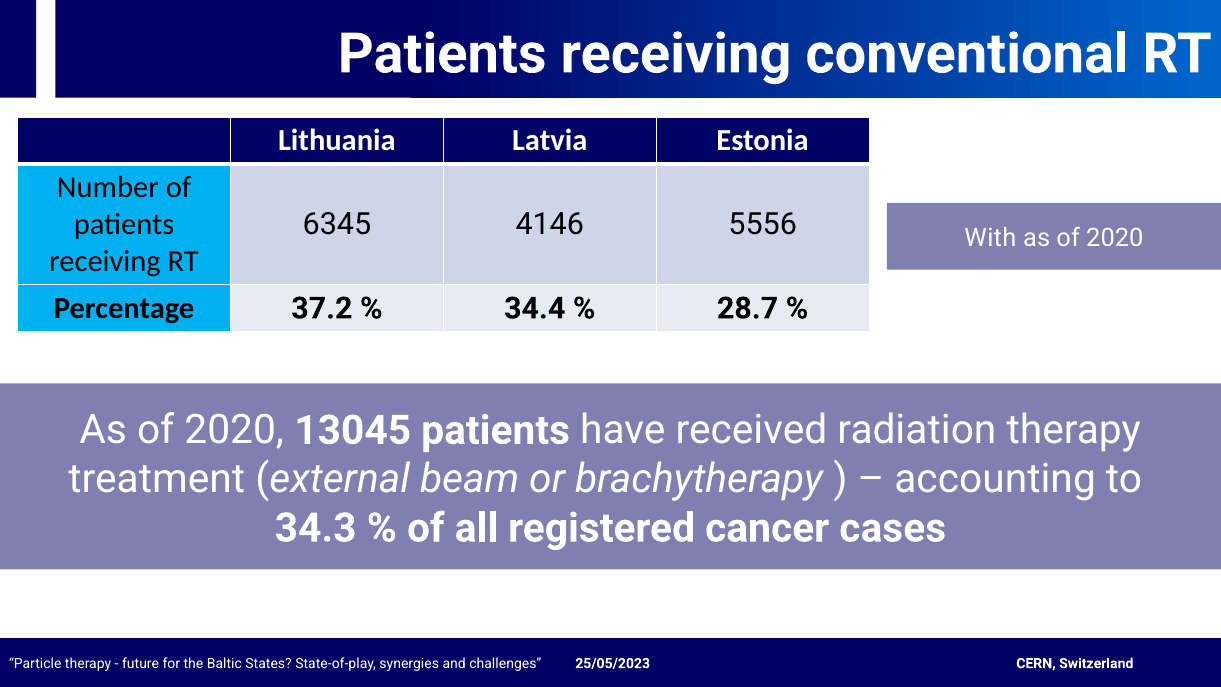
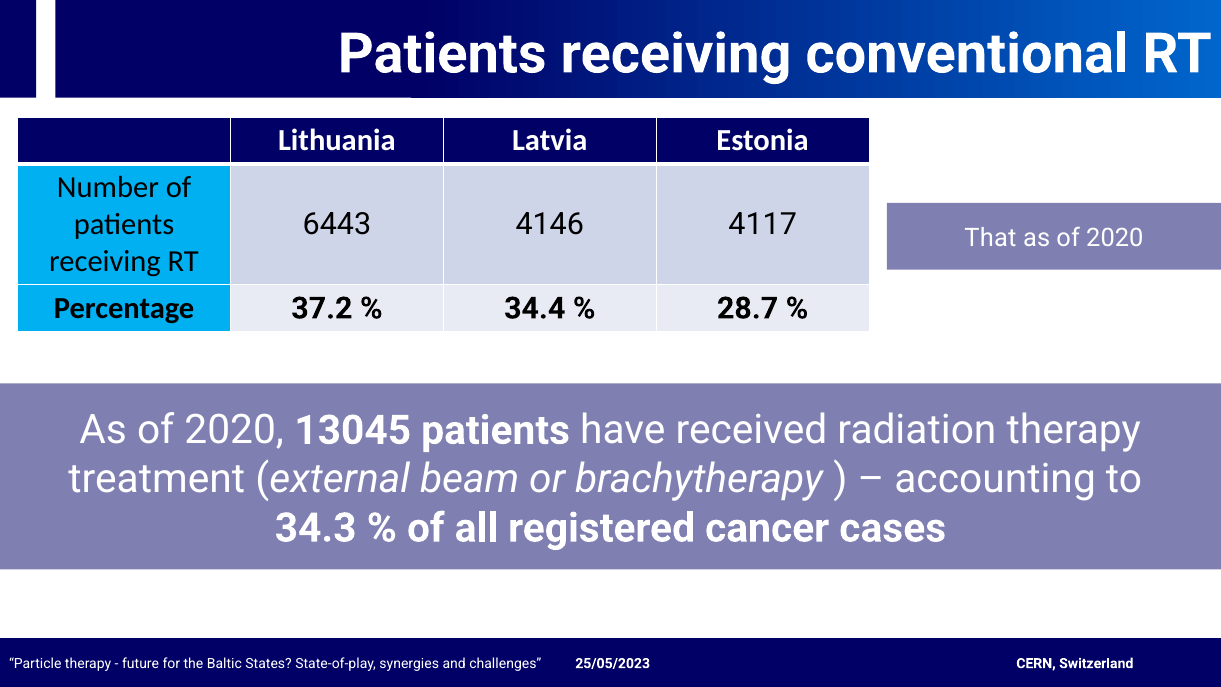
6345: 6345 -> 6443
5556: 5556 -> 4117
With: With -> That
